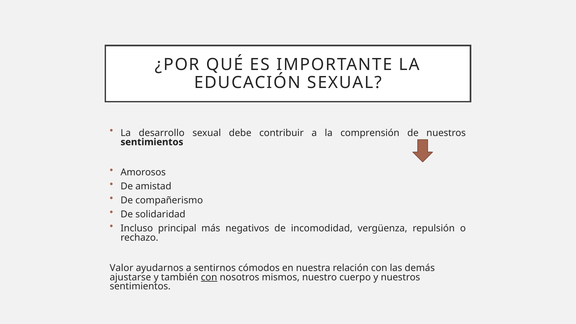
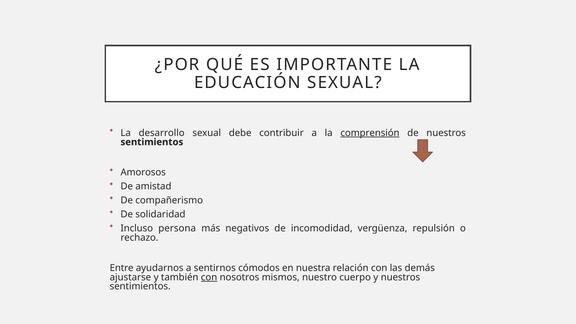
comprensión underline: none -> present
principal: principal -> persona
Valor: Valor -> Entre
